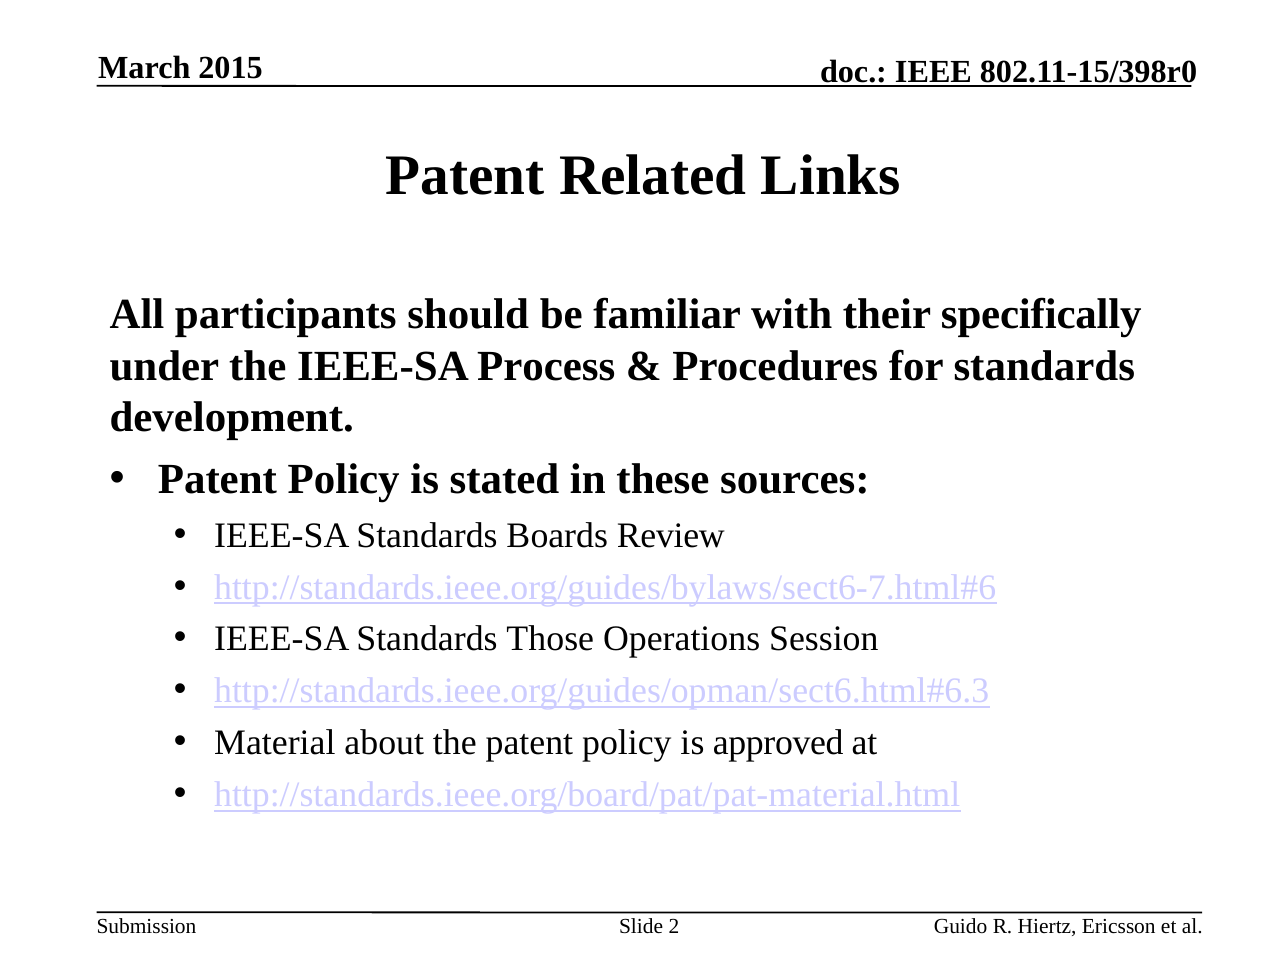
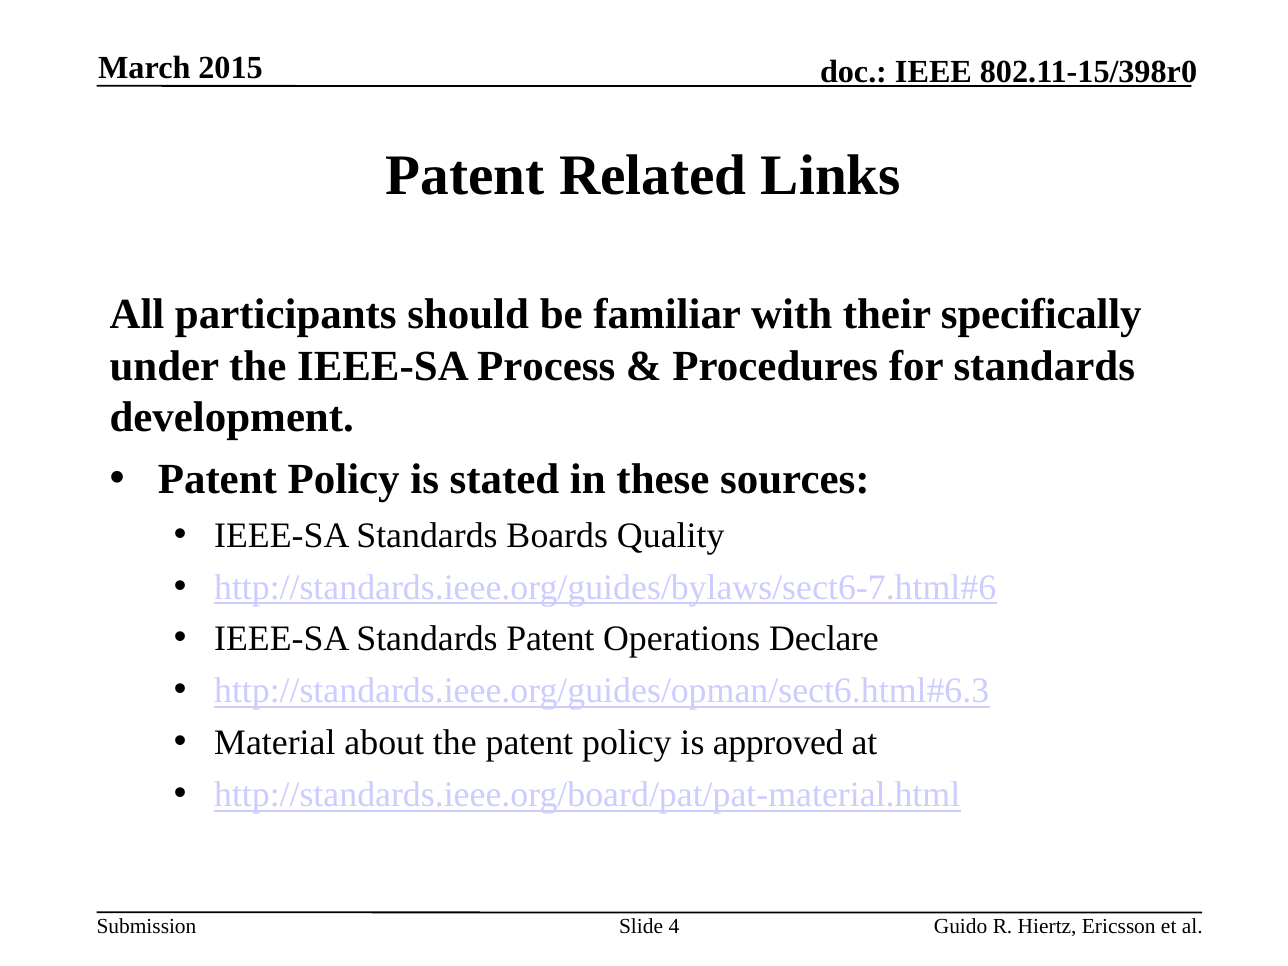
Review: Review -> Quality
Standards Those: Those -> Patent
Session: Session -> Declare
2: 2 -> 4
